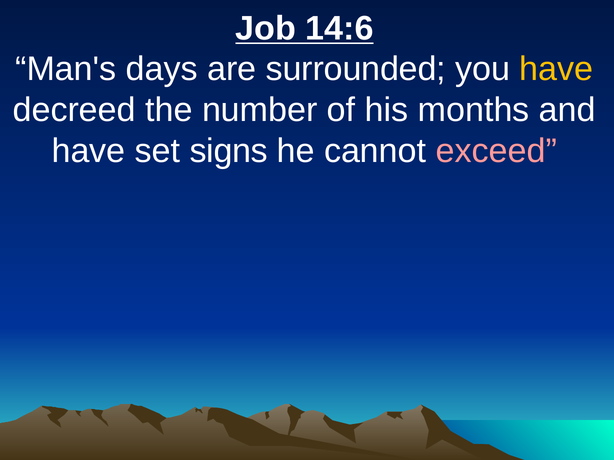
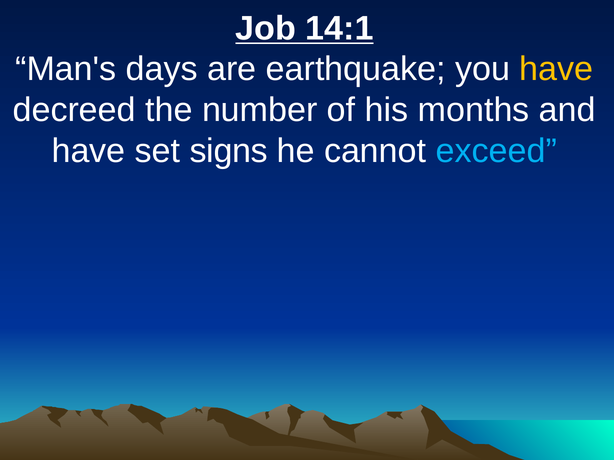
14:6: 14:6 -> 14:1
surrounded: surrounded -> earthquake
exceed colour: pink -> light blue
